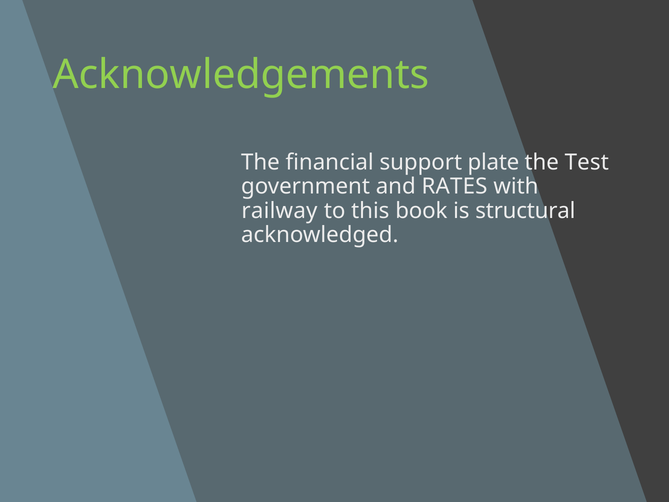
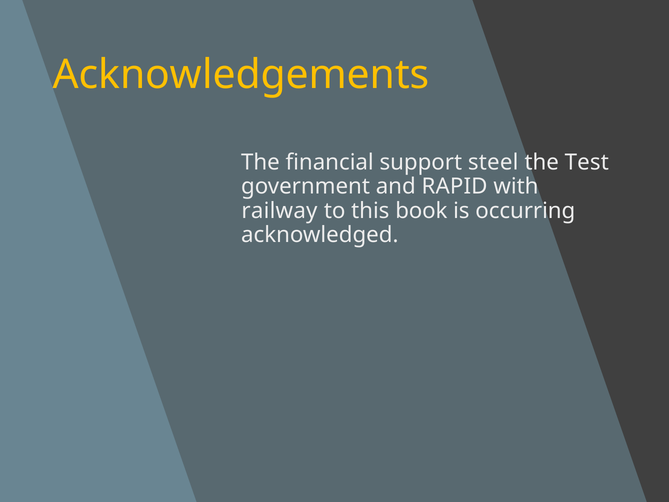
Acknowledgements colour: light green -> yellow
plate: plate -> steel
RATES: RATES -> RAPID
structural: structural -> occurring
